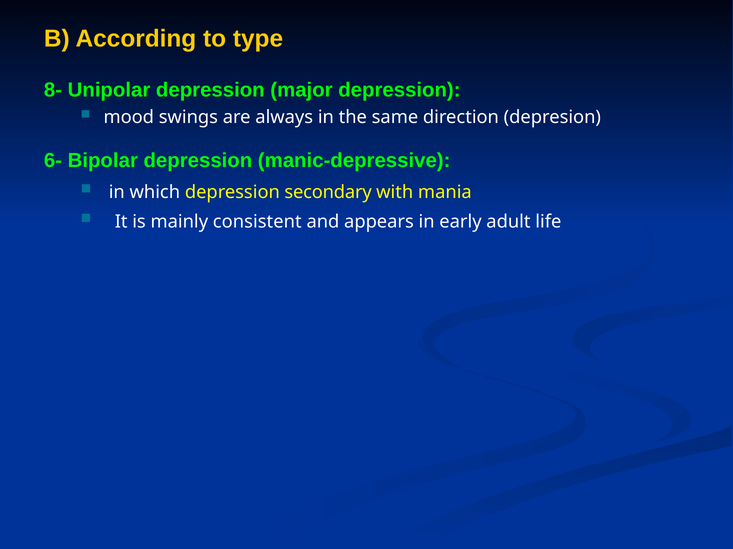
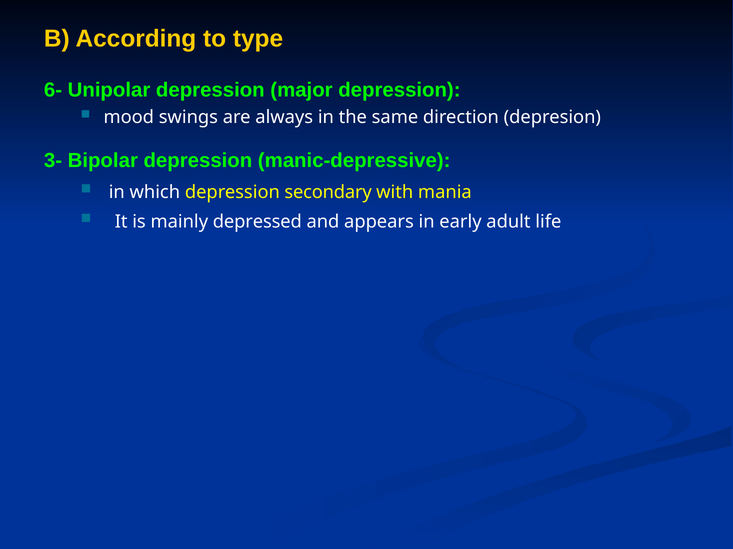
8-: 8- -> 6-
6-: 6- -> 3-
consistent: consistent -> depressed
